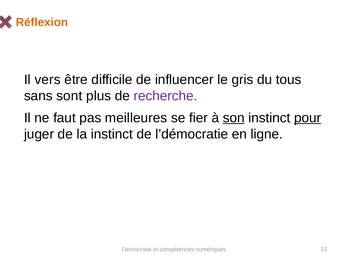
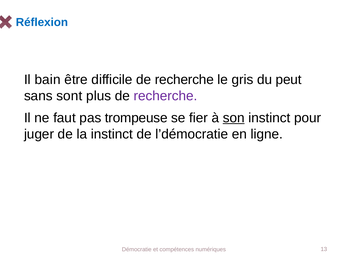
Réflexion colour: orange -> blue
vers: vers -> bain
difficile de influencer: influencer -> recherche
tous: tous -> peut
meilleures: meilleures -> trompeuse
pour underline: present -> none
